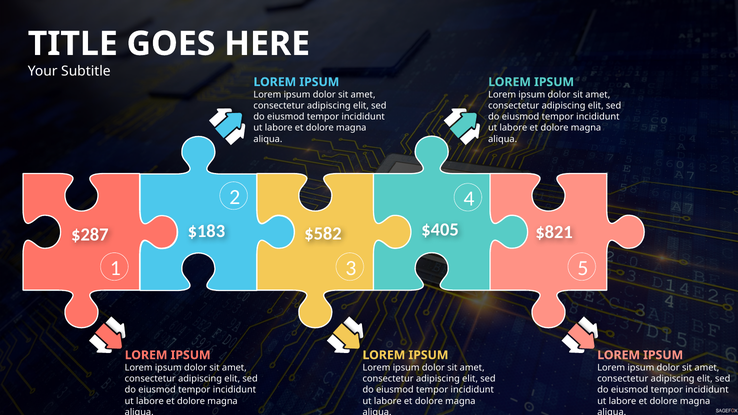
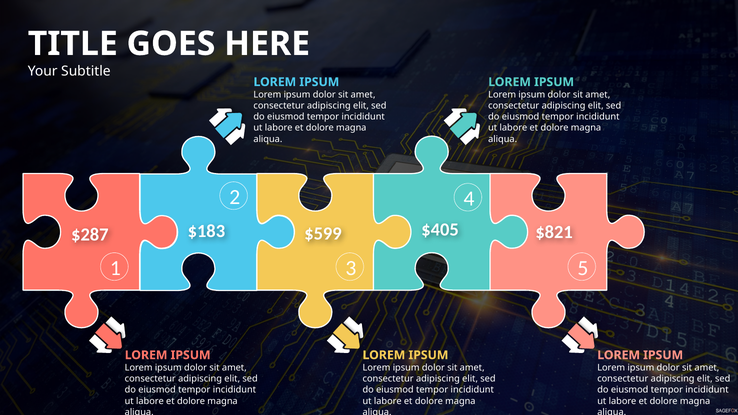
$582: $582 -> $599
